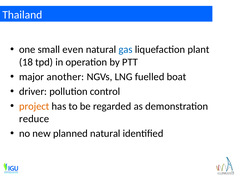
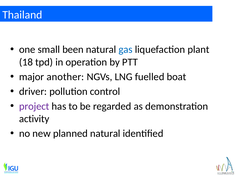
even: even -> been
project colour: orange -> purple
reduce: reduce -> activity
